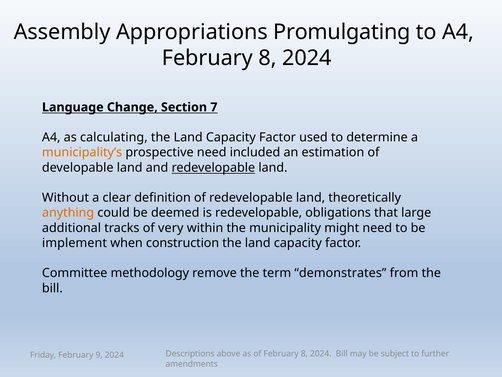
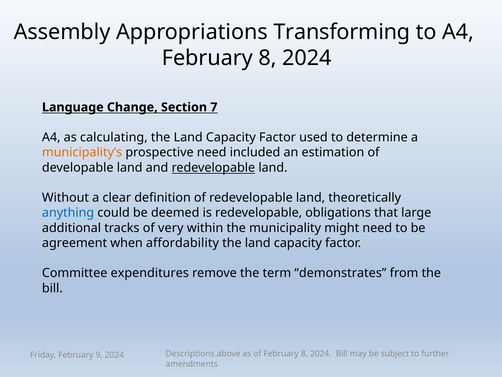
Promulgating: Promulgating -> Transforming
anything colour: orange -> blue
implement: implement -> agreement
construction: construction -> affordability
methodology: methodology -> expenditures
